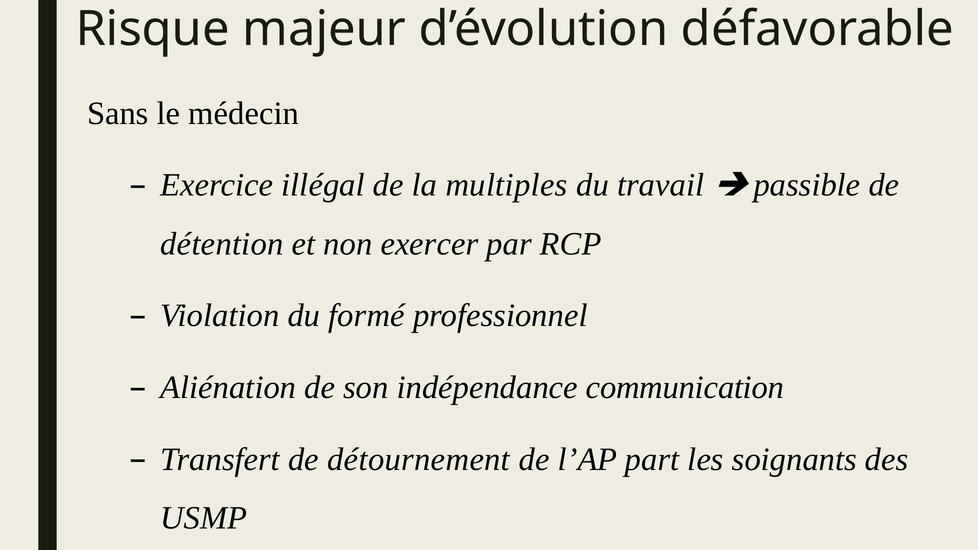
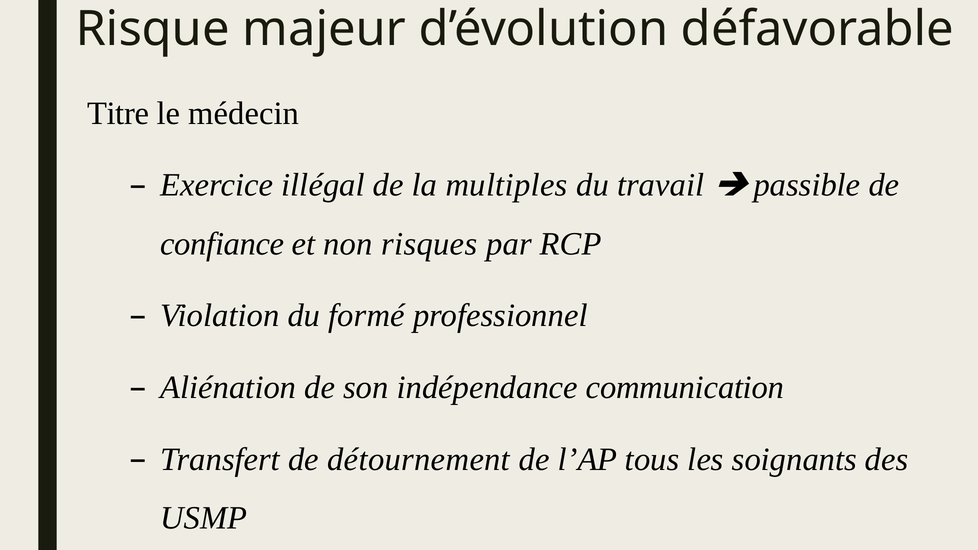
Sans: Sans -> Titre
détention: détention -> confiance
exercer: exercer -> risques
part: part -> tous
